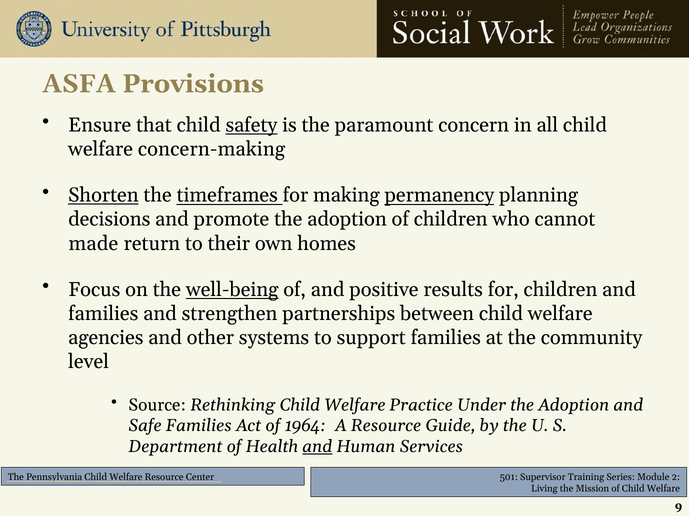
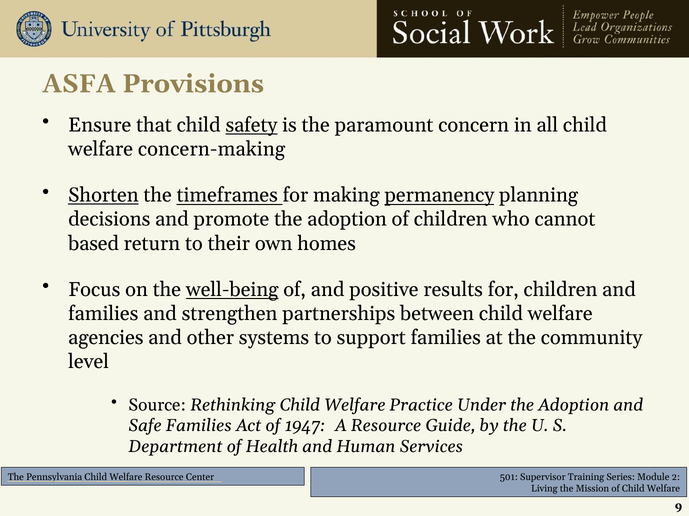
made: made -> based
1964: 1964 -> 1947
and at (317, 447) underline: present -> none
